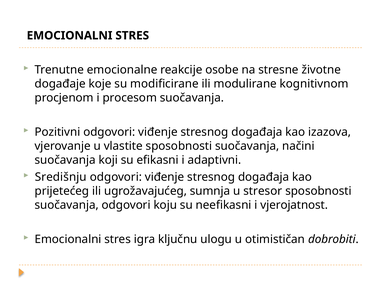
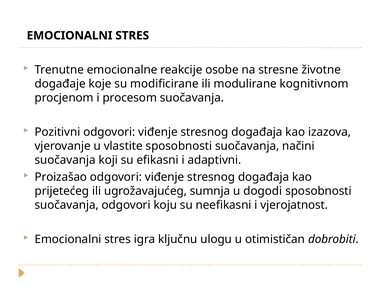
Središnju: Središnju -> Proizašao
stresor: stresor -> dogodi
